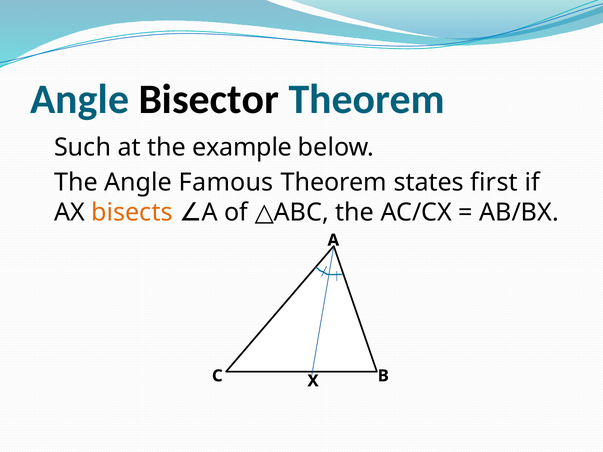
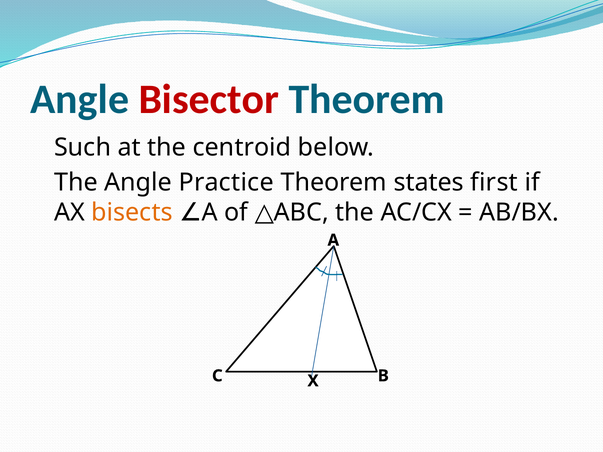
Bisector colour: black -> red
example: example -> centroid
Famous: Famous -> Practice
